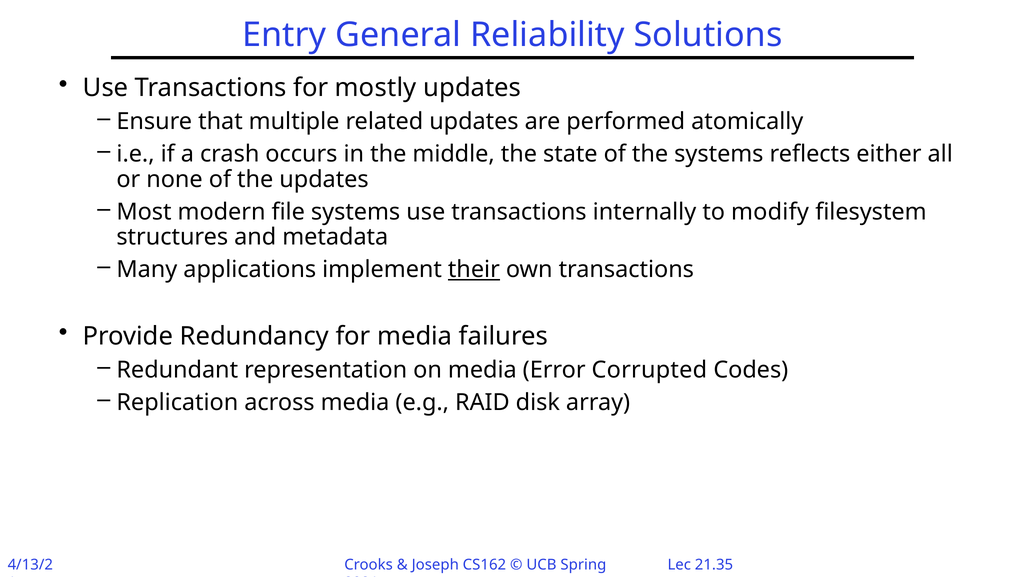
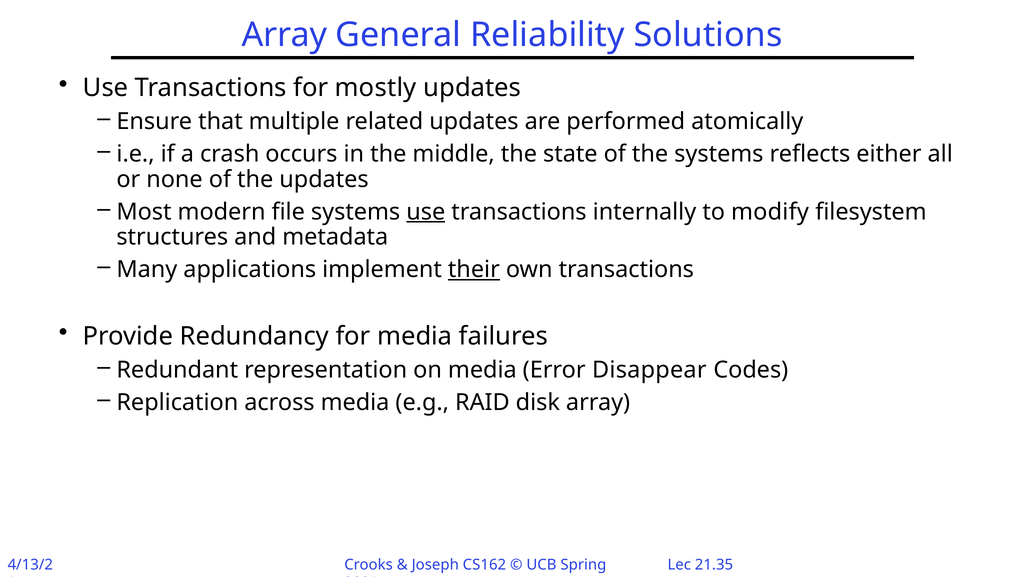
Entry at (284, 35): Entry -> Array
use at (426, 212) underline: none -> present
Corrupted: Corrupted -> Disappear
